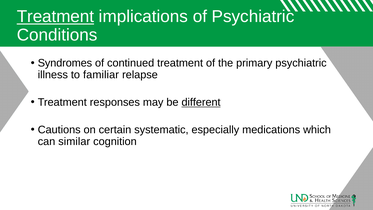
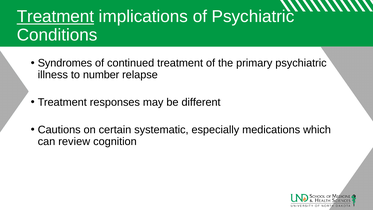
familiar: familiar -> number
different underline: present -> none
similar: similar -> review
